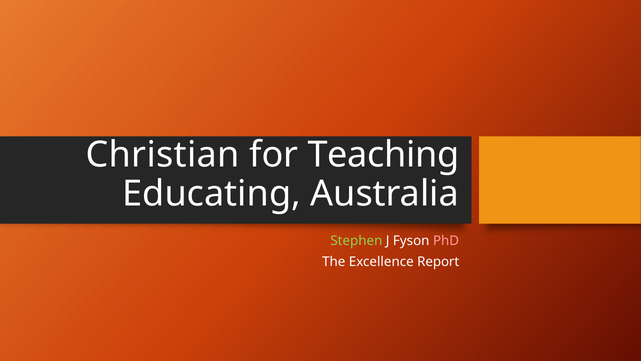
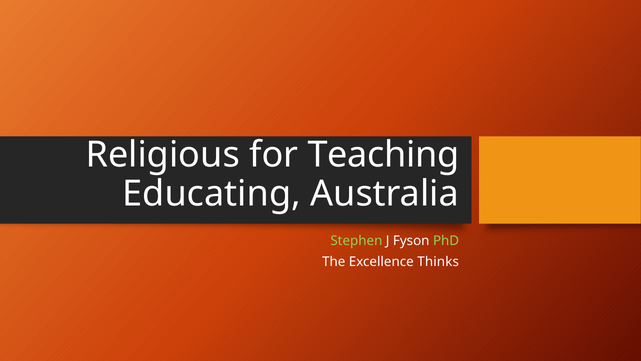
Christian: Christian -> Religious
PhD colour: pink -> light green
Report: Report -> Thinks
